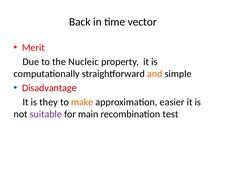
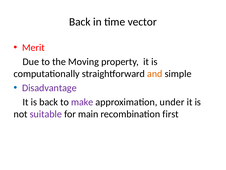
Nucleic: Nucleic -> Moving
Disadvantage colour: red -> purple
is they: they -> back
make colour: orange -> purple
easier: easier -> under
test: test -> first
